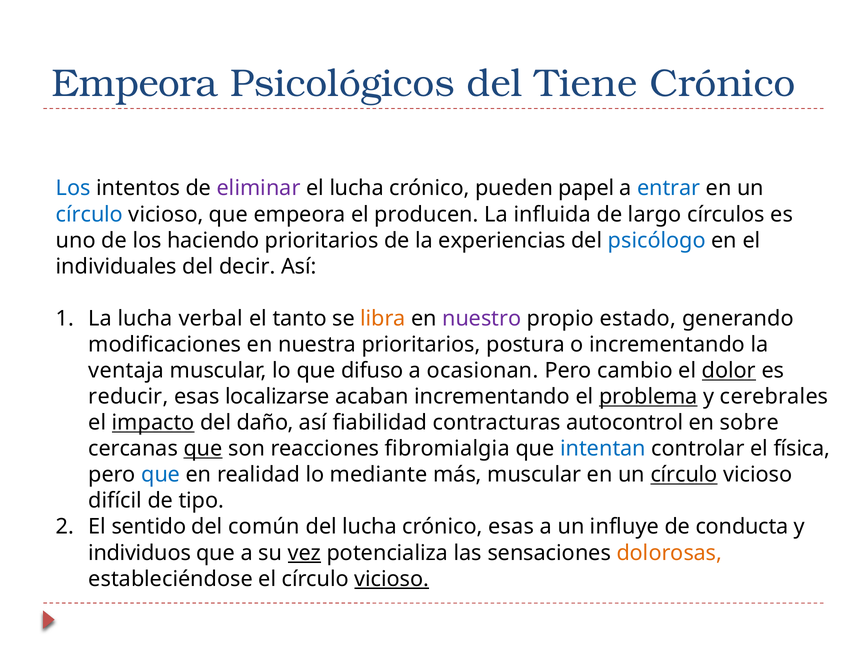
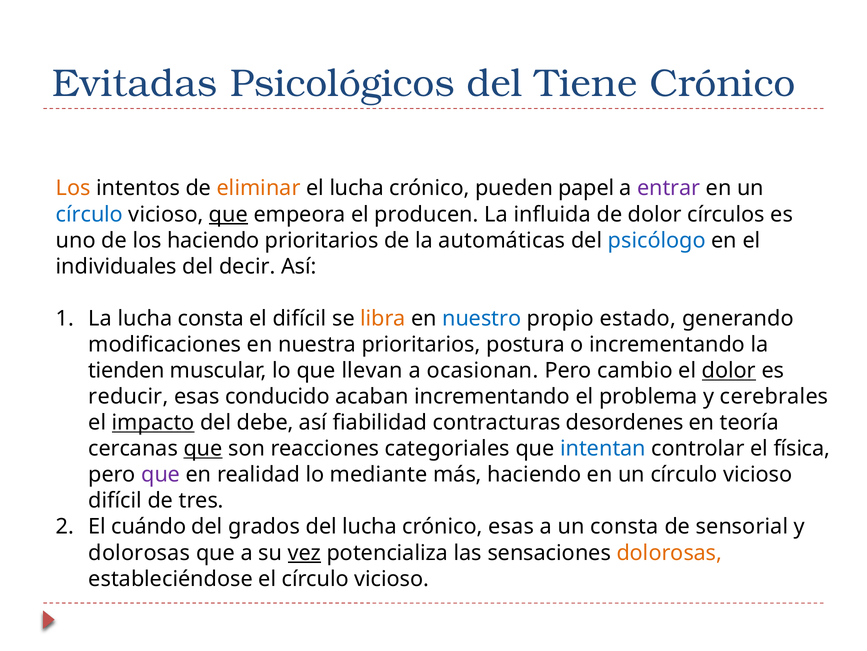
Empeora at (135, 84): Empeora -> Evitadas
Los at (73, 188) colour: blue -> orange
eliminar colour: purple -> orange
entrar colour: blue -> purple
que at (228, 214) underline: none -> present
de largo: largo -> dolor
experiencias: experiencias -> automáticas
lucha verbal: verbal -> consta
el tanto: tanto -> difícil
nuestro colour: purple -> blue
ventaja: ventaja -> tienden
difuso: difuso -> llevan
localizarse: localizarse -> conducido
problema underline: present -> none
daño: daño -> debe
autocontrol: autocontrol -> desordenes
sobre: sobre -> teoría
fibromialgia: fibromialgia -> categoriales
que at (161, 474) colour: blue -> purple
más muscular: muscular -> haciendo
círculo at (684, 474) underline: present -> none
tipo: tipo -> tres
sentido: sentido -> cuándo
común: común -> grados
un influye: influye -> consta
conducta: conducta -> sensorial
individuos at (140, 552): individuos -> dolorosas
vicioso at (392, 578) underline: present -> none
